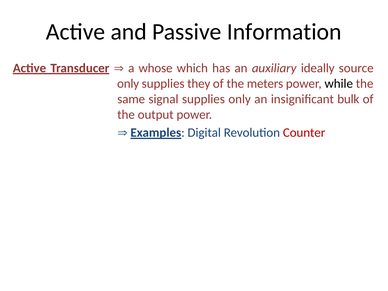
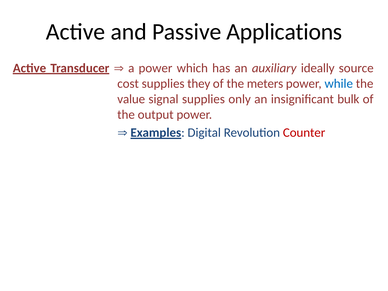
Information: Information -> Applications
a whose: whose -> power
only at (128, 84): only -> cost
while colour: black -> blue
same: same -> value
